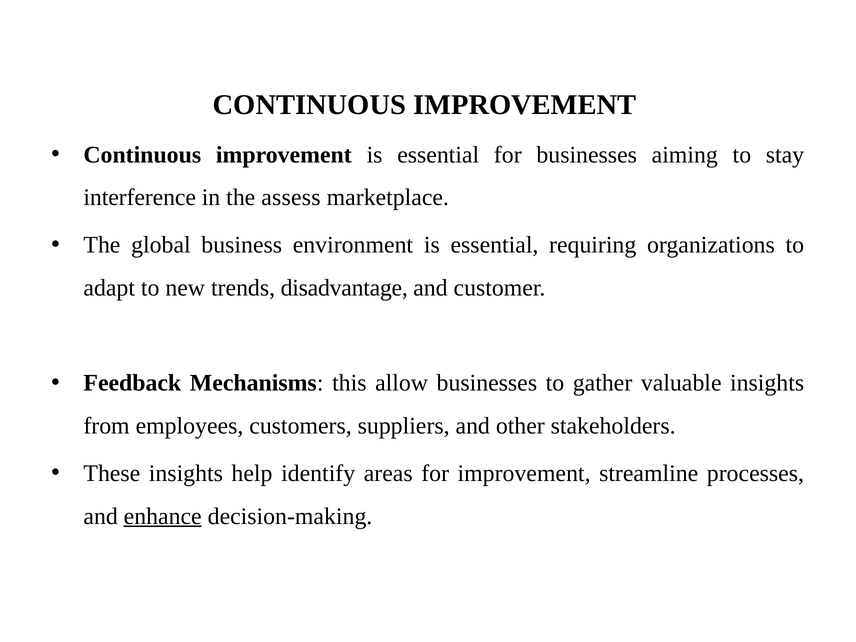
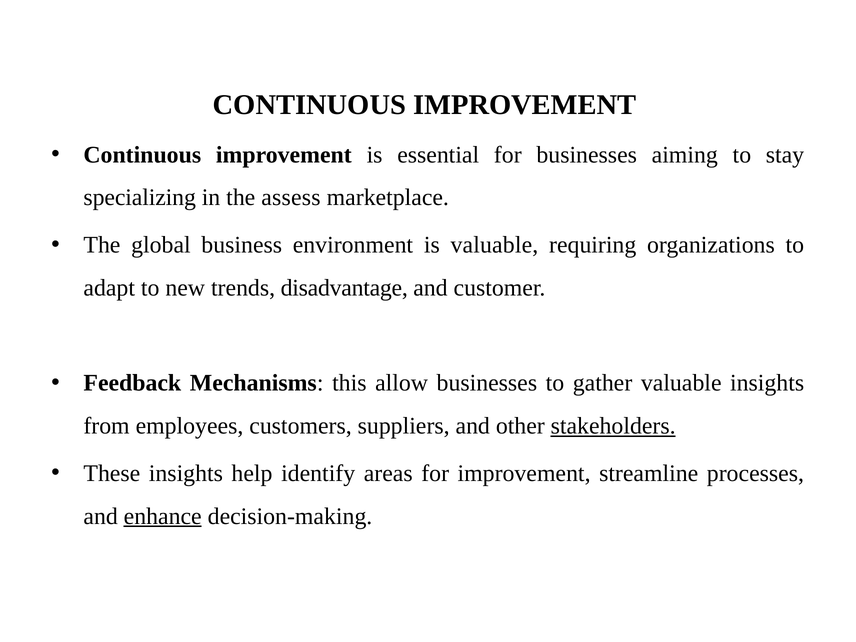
interference: interference -> specializing
environment is essential: essential -> valuable
stakeholders underline: none -> present
